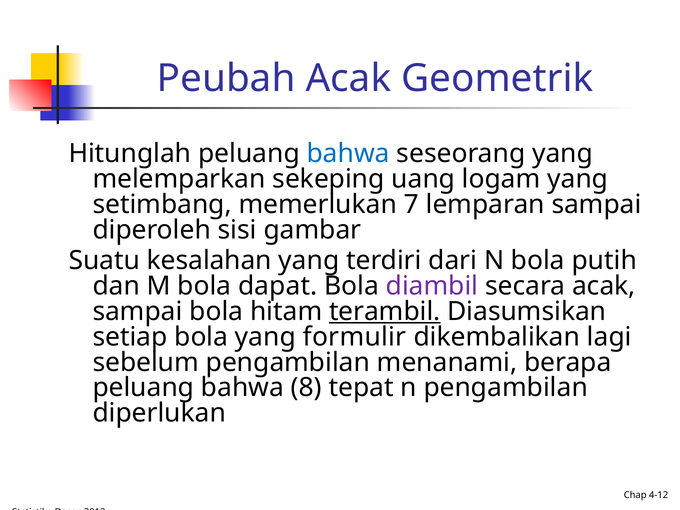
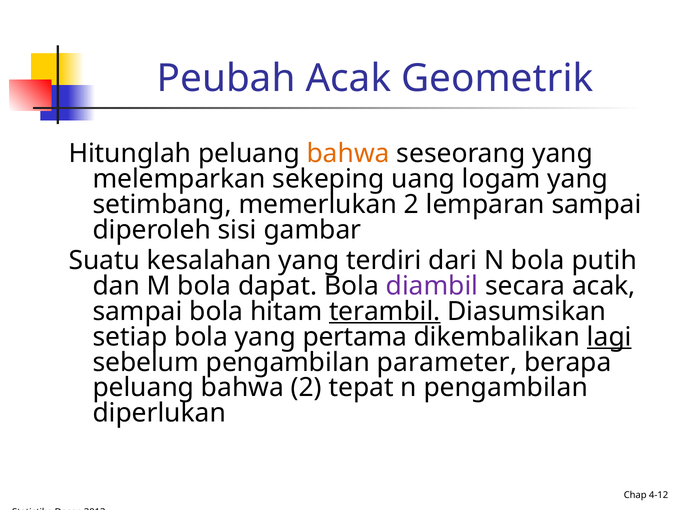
bahwa at (348, 154) colour: blue -> orange
memerlukan 7: 7 -> 2
formulir: formulir -> pertama
lagi underline: none -> present
menanami: menanami -> parameter
bahwa 8: 8 -> 2
